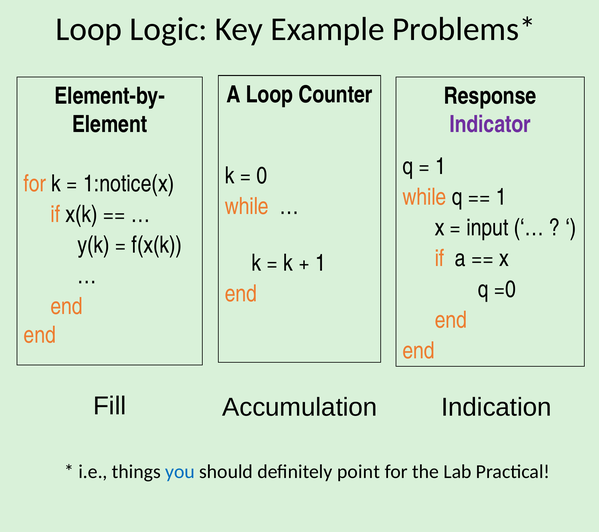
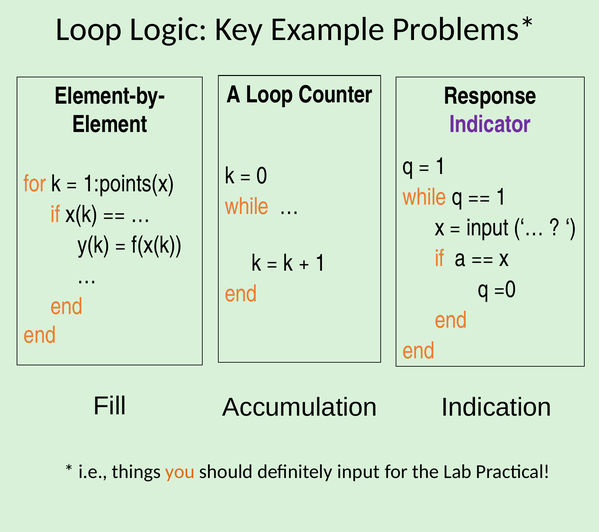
1:notice(x: 1:notice(x -> 1:points(x
you colour: blue -> orange
definitely point: point -> input
